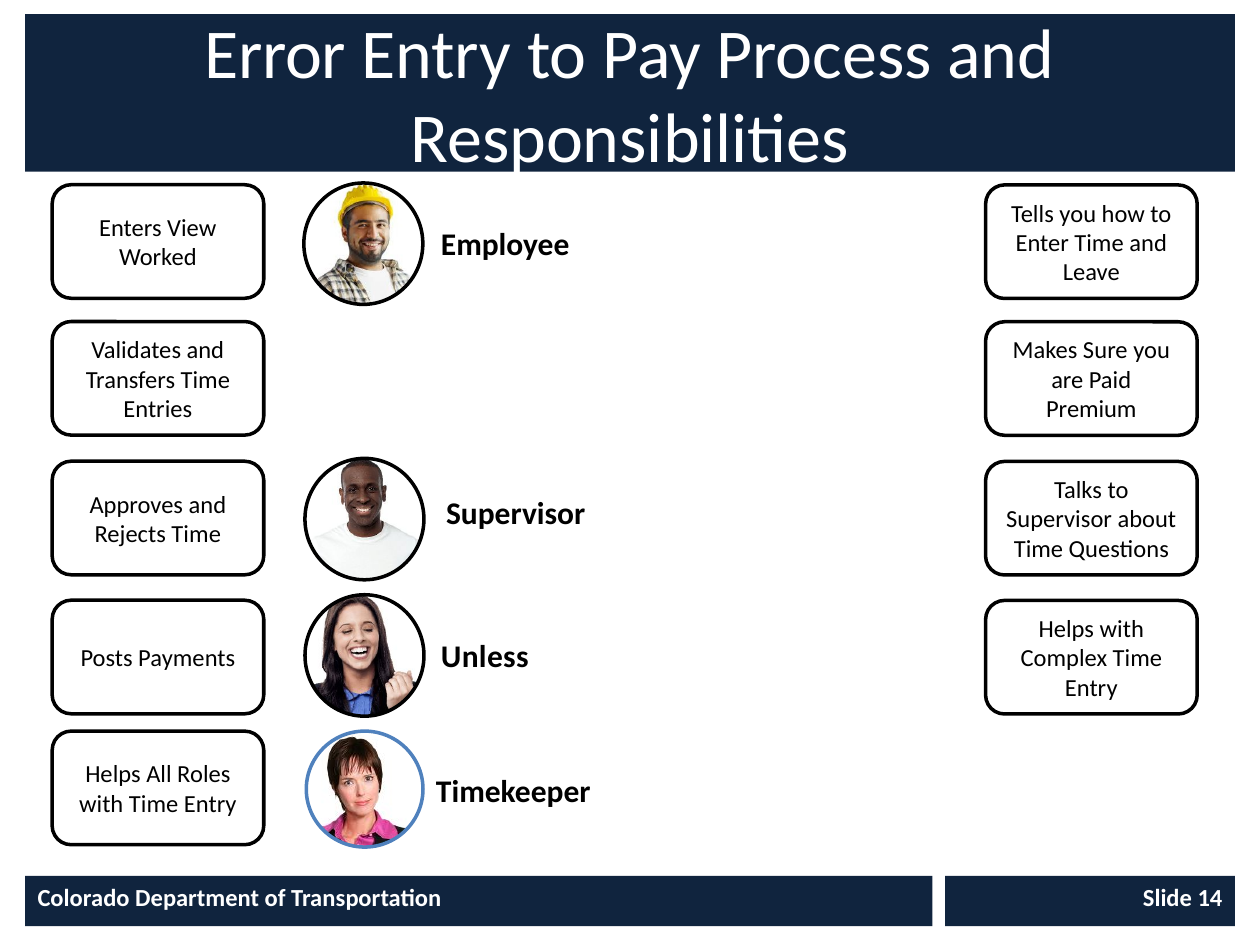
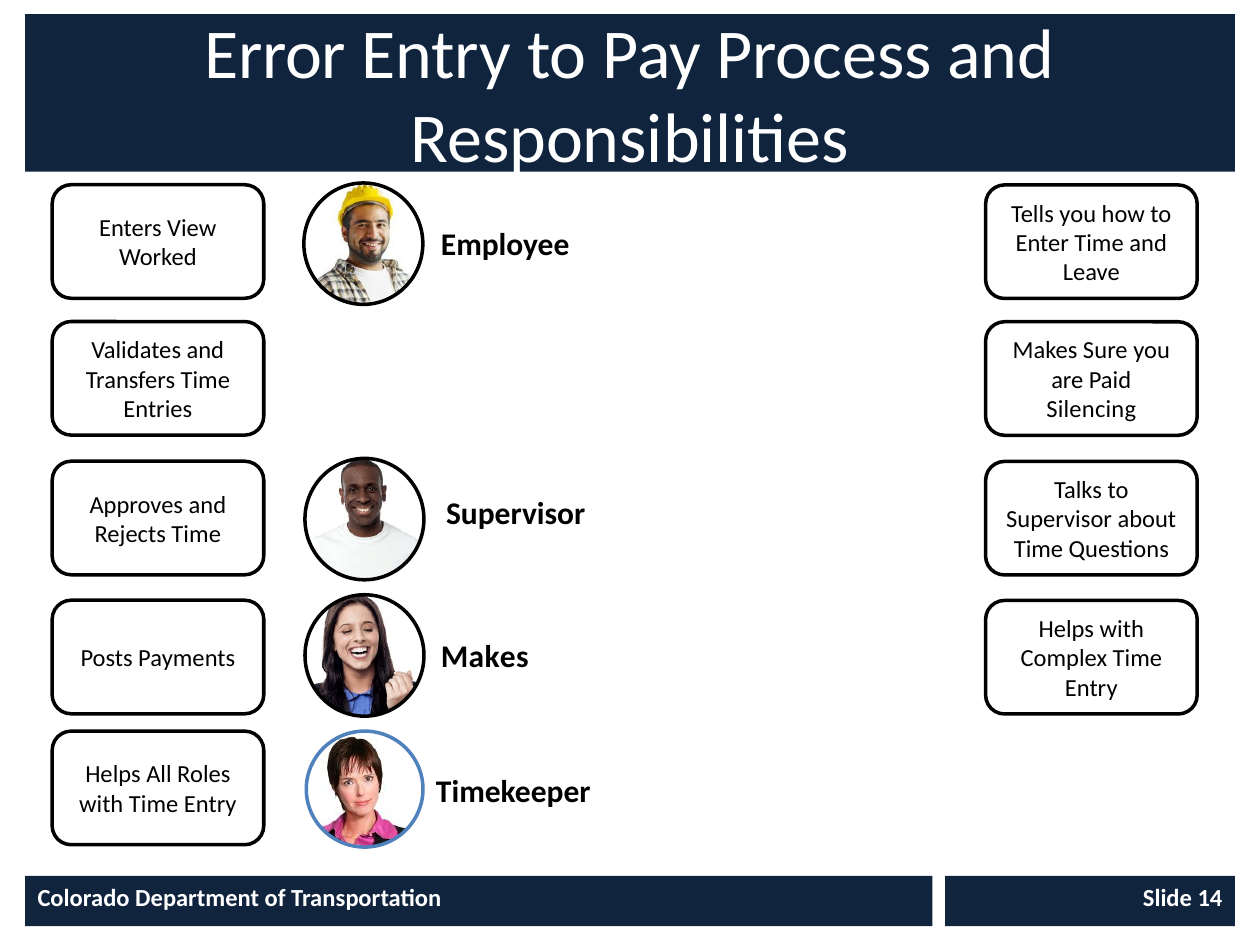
Premium: Premium -> Silencing
Unless at (485, 657): Unless -> Makes
